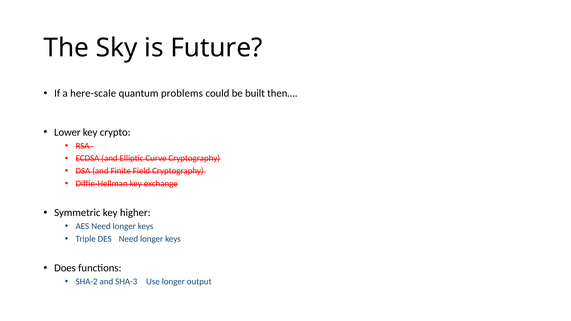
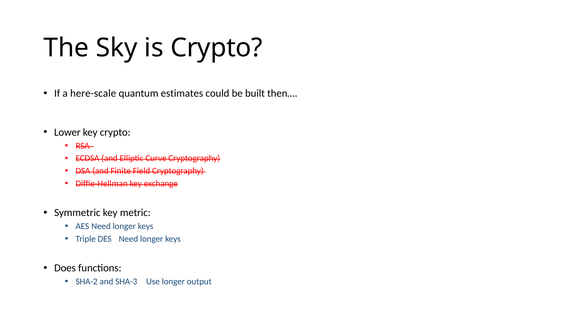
is Future: Future -> Crypto
problems: problems -> estimates
higher: higher -> metric
